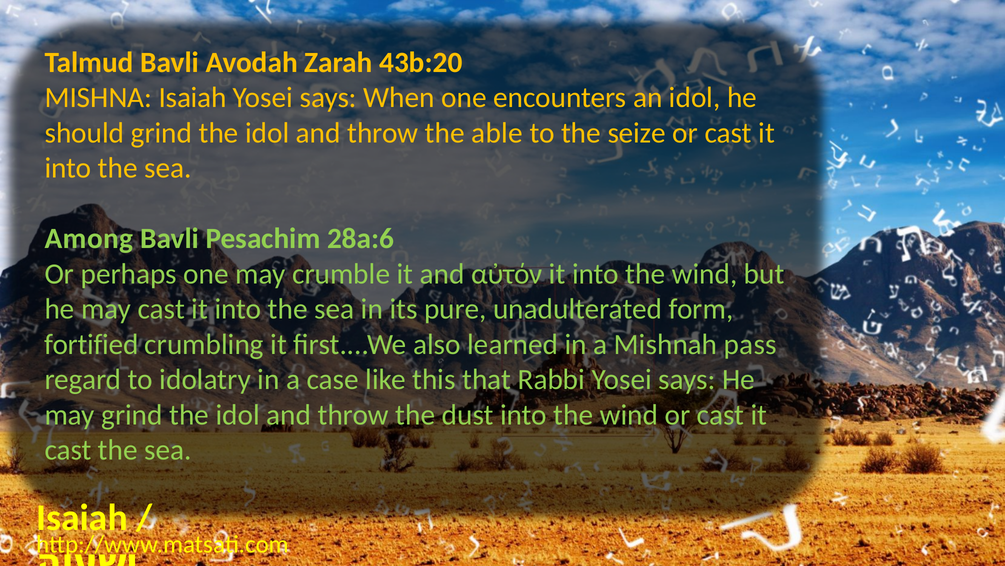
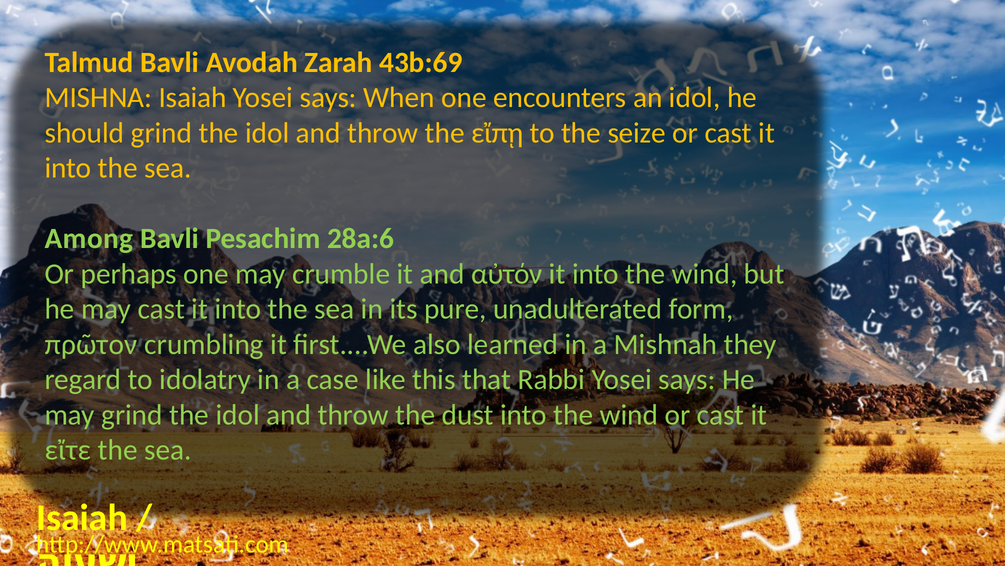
43b:20: 43b:20 -> 43b:69
able: able -> εἴπῃ
fortified: fortified -> πρῶτον
pass: pass -> they
cast at (68, 450): cast -> εἴτε
